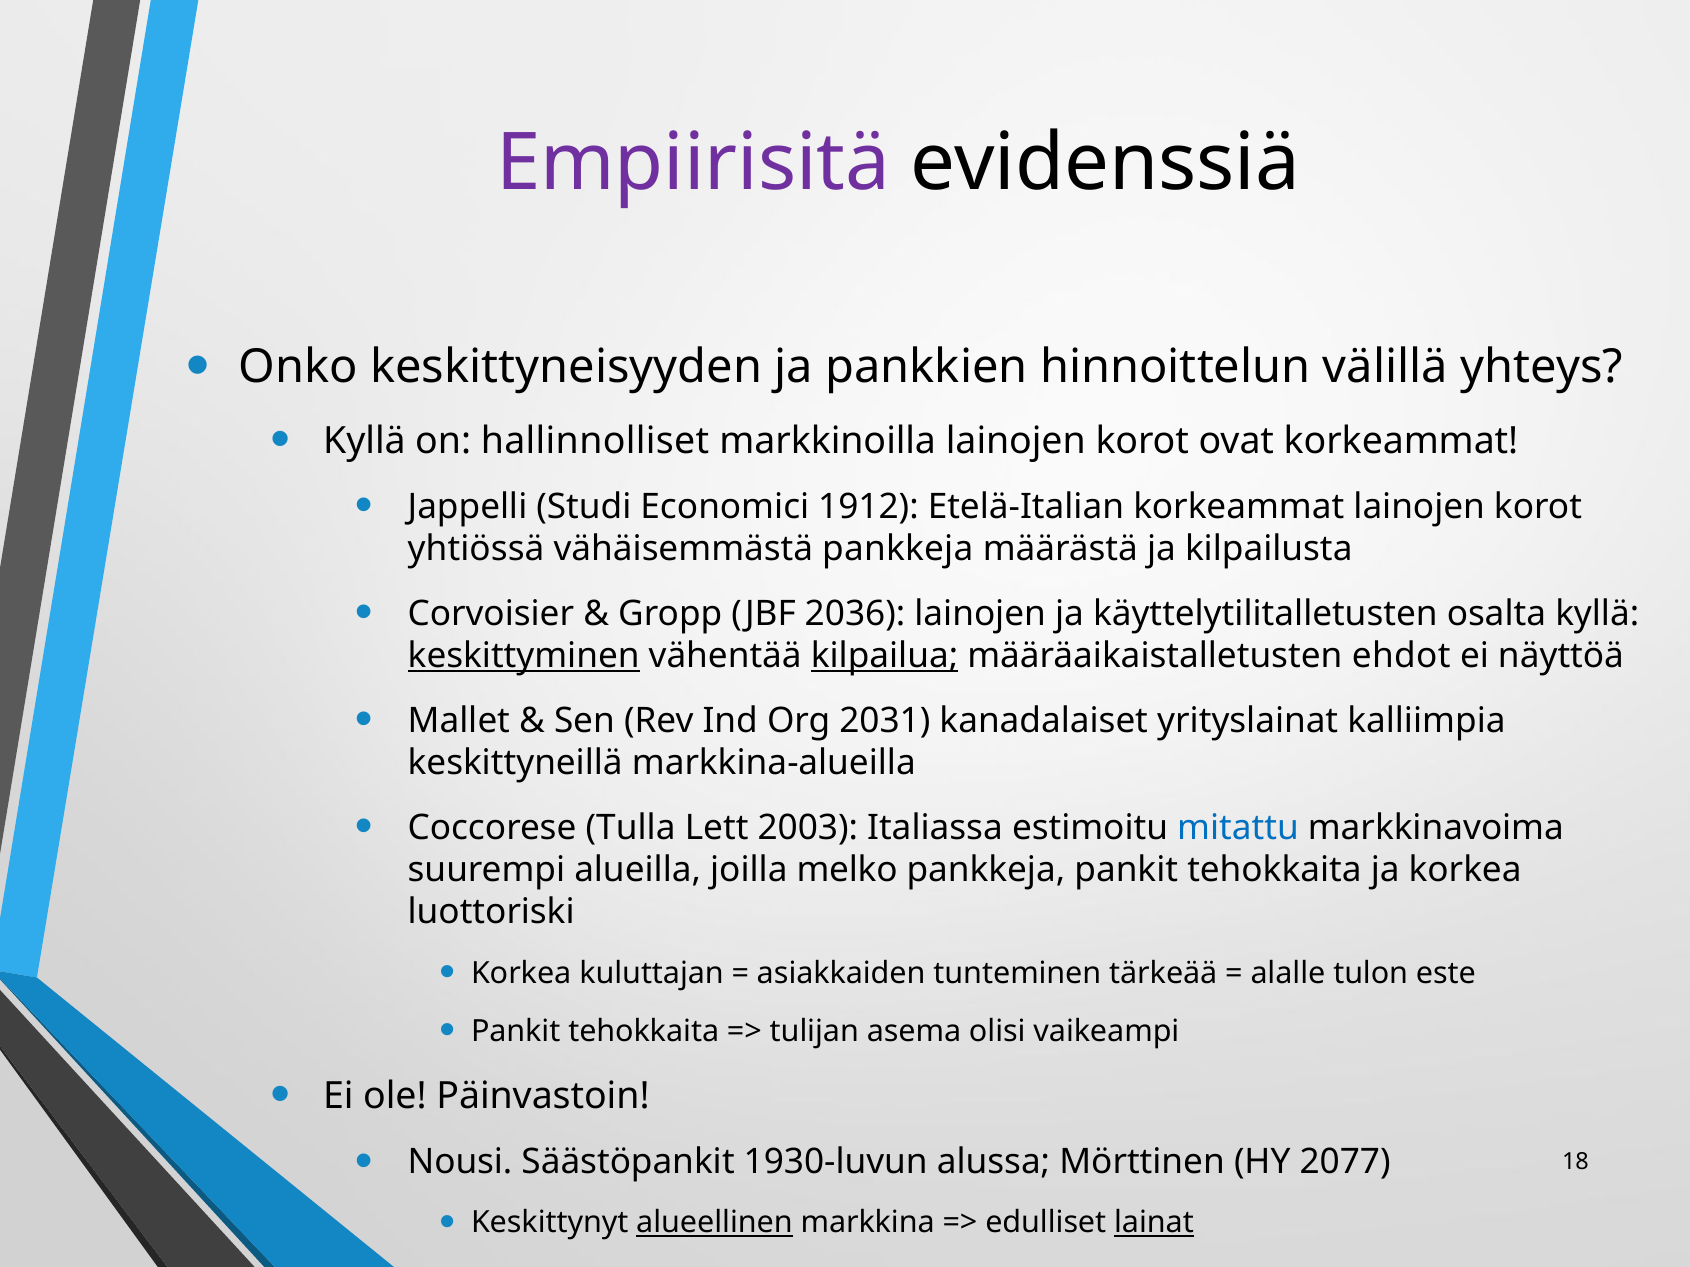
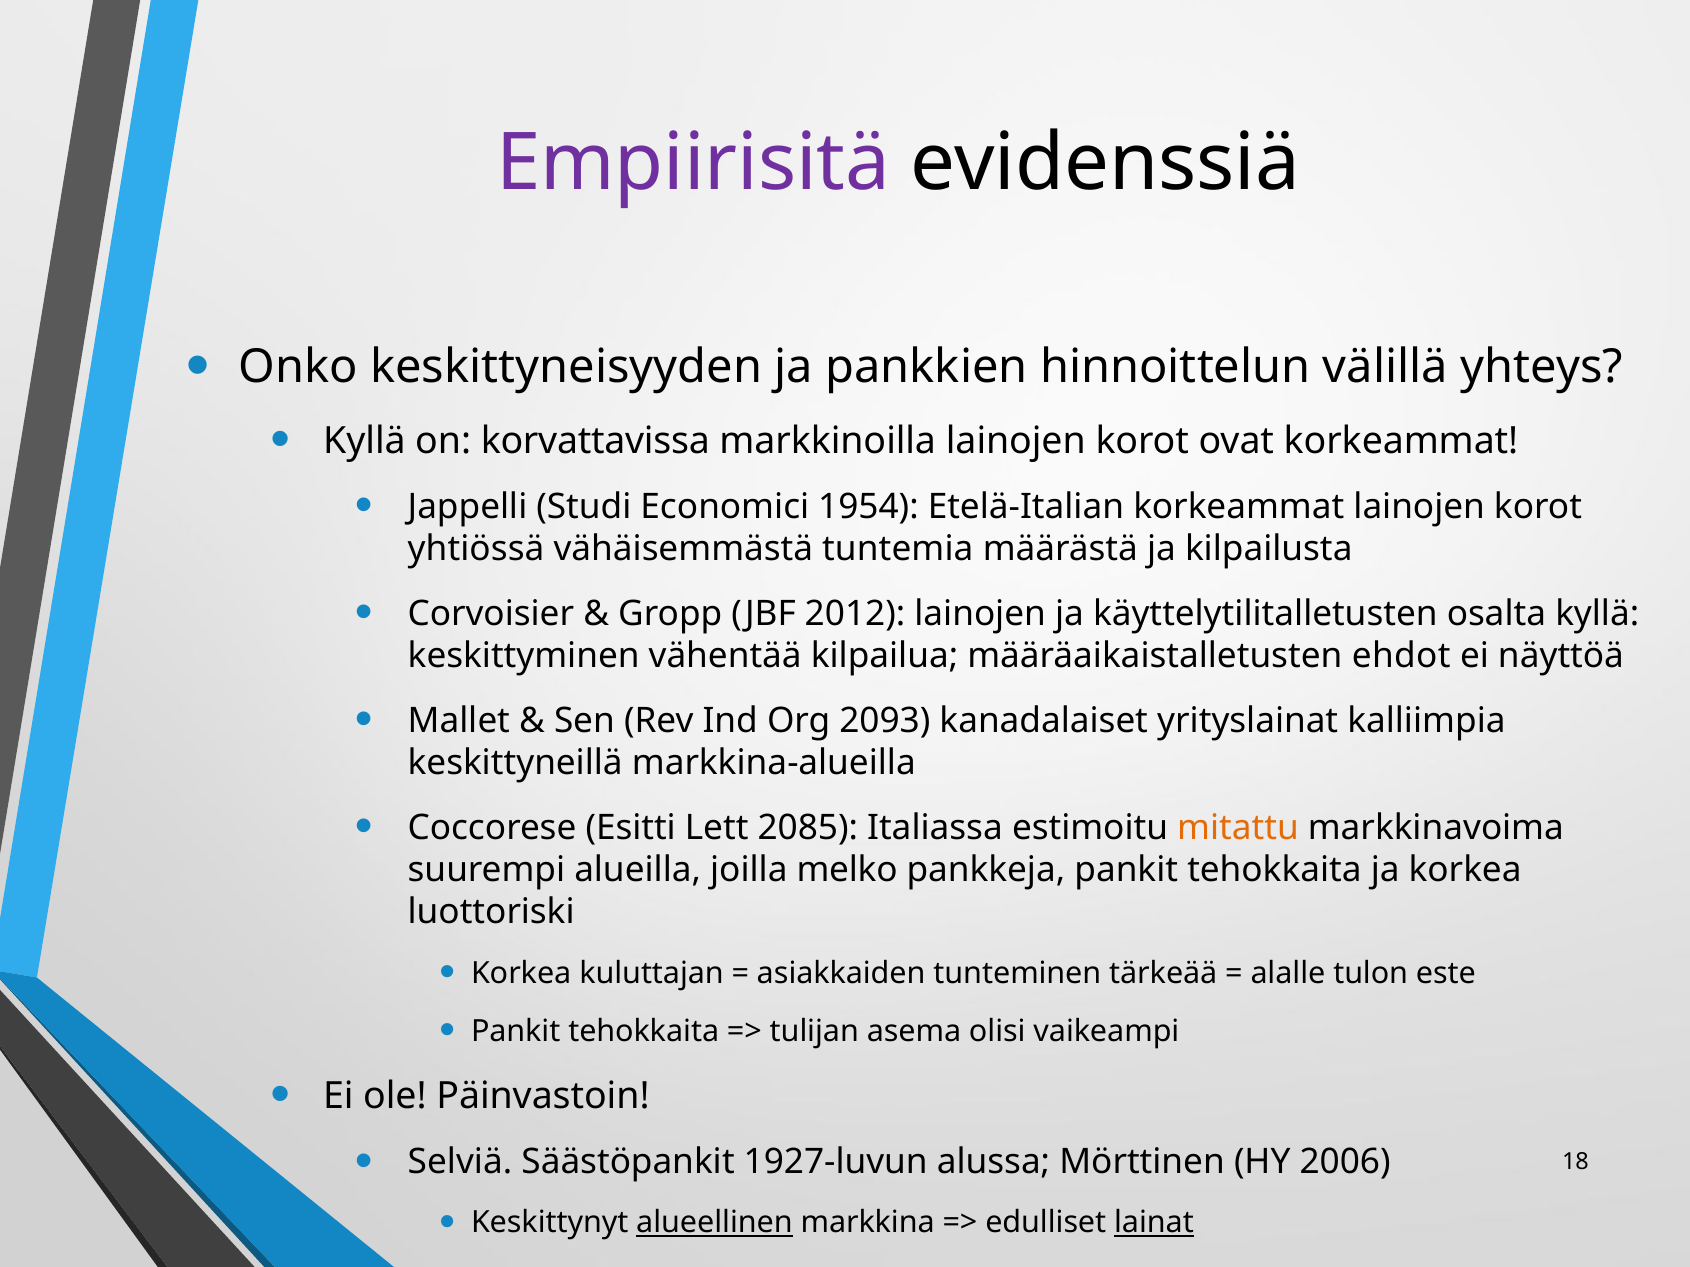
hallinnolliset: hallinnolliset -> korvattavissa
1912: 1912 -> 1954
vähäisemmästä pankkeja: pankkeja -> tuntemia
2036: 2036 -> 2012
keskittyminen underline: present -> none
kilpailua underline: present -> none
2031: 2031 -> 2093
Tulla: Tulla -> Esitti
2003: 2003 -> 2085
mitattu colour: blue -> orange
Nousi: Nousi -> Selviä
1930-luvun: 1930-luvun -> 1927-luvun
2077: 2077 -> 2006
